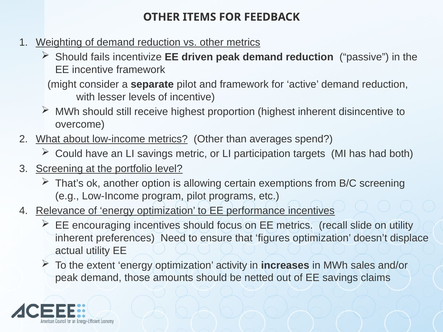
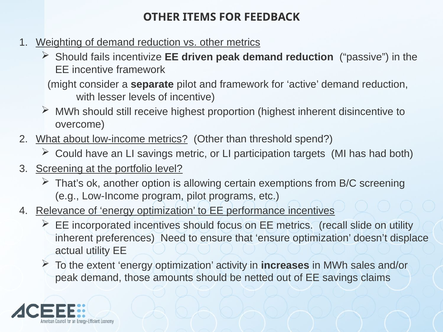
averages: averages -> threshold
encouraging: encouraging -> incorporated
that figures: figures -> ensure
